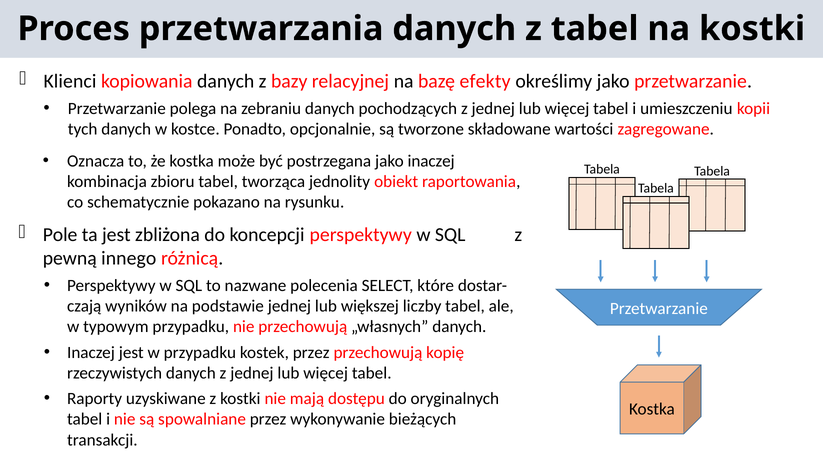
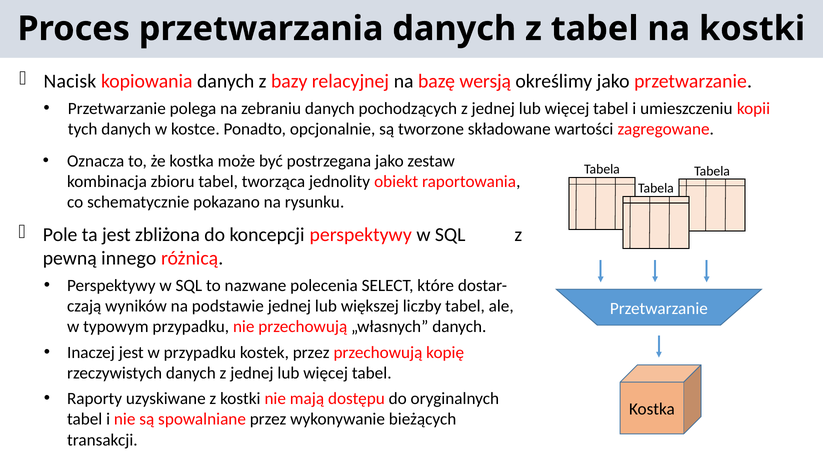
Klienci: Klienci -> Nacisk
efekty: efekty -> wersją
jako inaczej: inaczej -> zestaw
